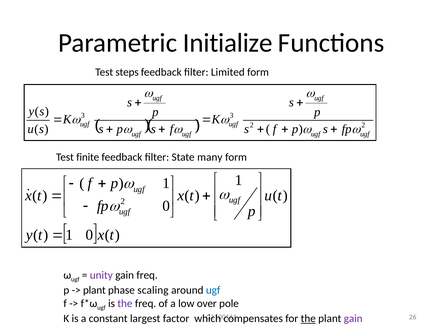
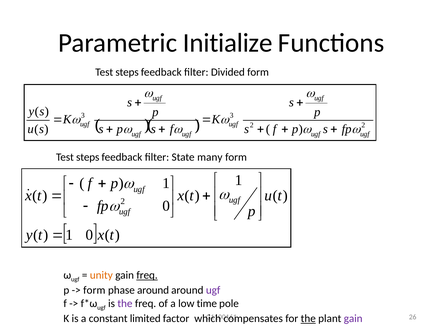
Limited: Limited -> Divided
finite at (88, 157): finite -> steps
unity colour: purple -> orange
freq at (147, 275) underline: none -> present
plant at (94, 290): plant -> form
phase scaling: scaling -> around
ugf at (213, 290) colour: blue -> purple
over: over -> time
largest: largest -> limited
